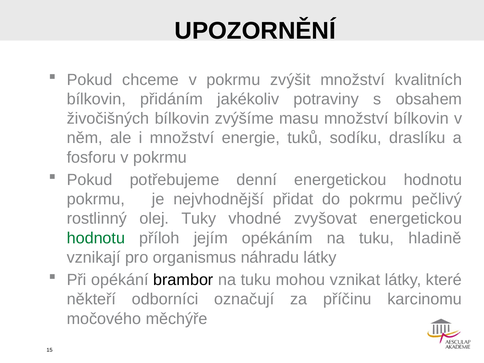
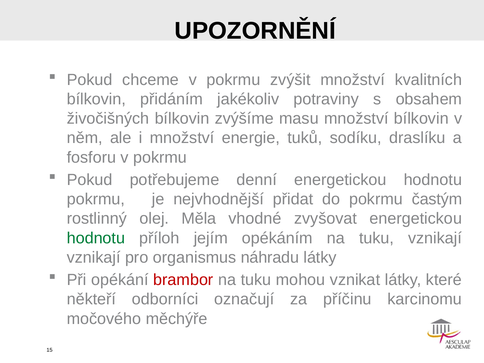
pečlivý: pečlivý -> častým
Tuky: Tuky -> Měla
tuku hladině: hladině -> vznikají
brambor colour: black -> red
